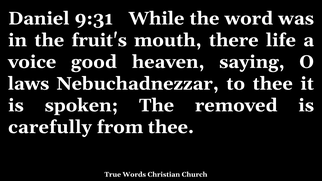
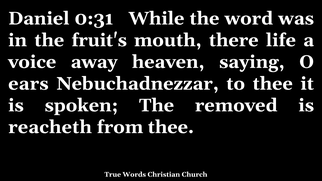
9:31: 9:31 -> 0:31
good: good -> away
laws: laws -> ears
carefully: carefully -> reacheth
